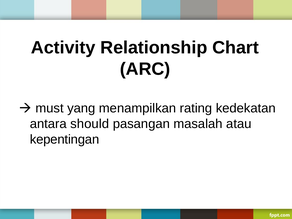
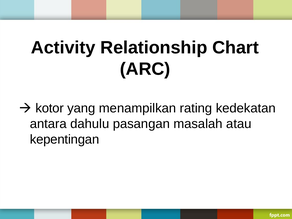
must: must -> kotor
should: should -> dahulu
